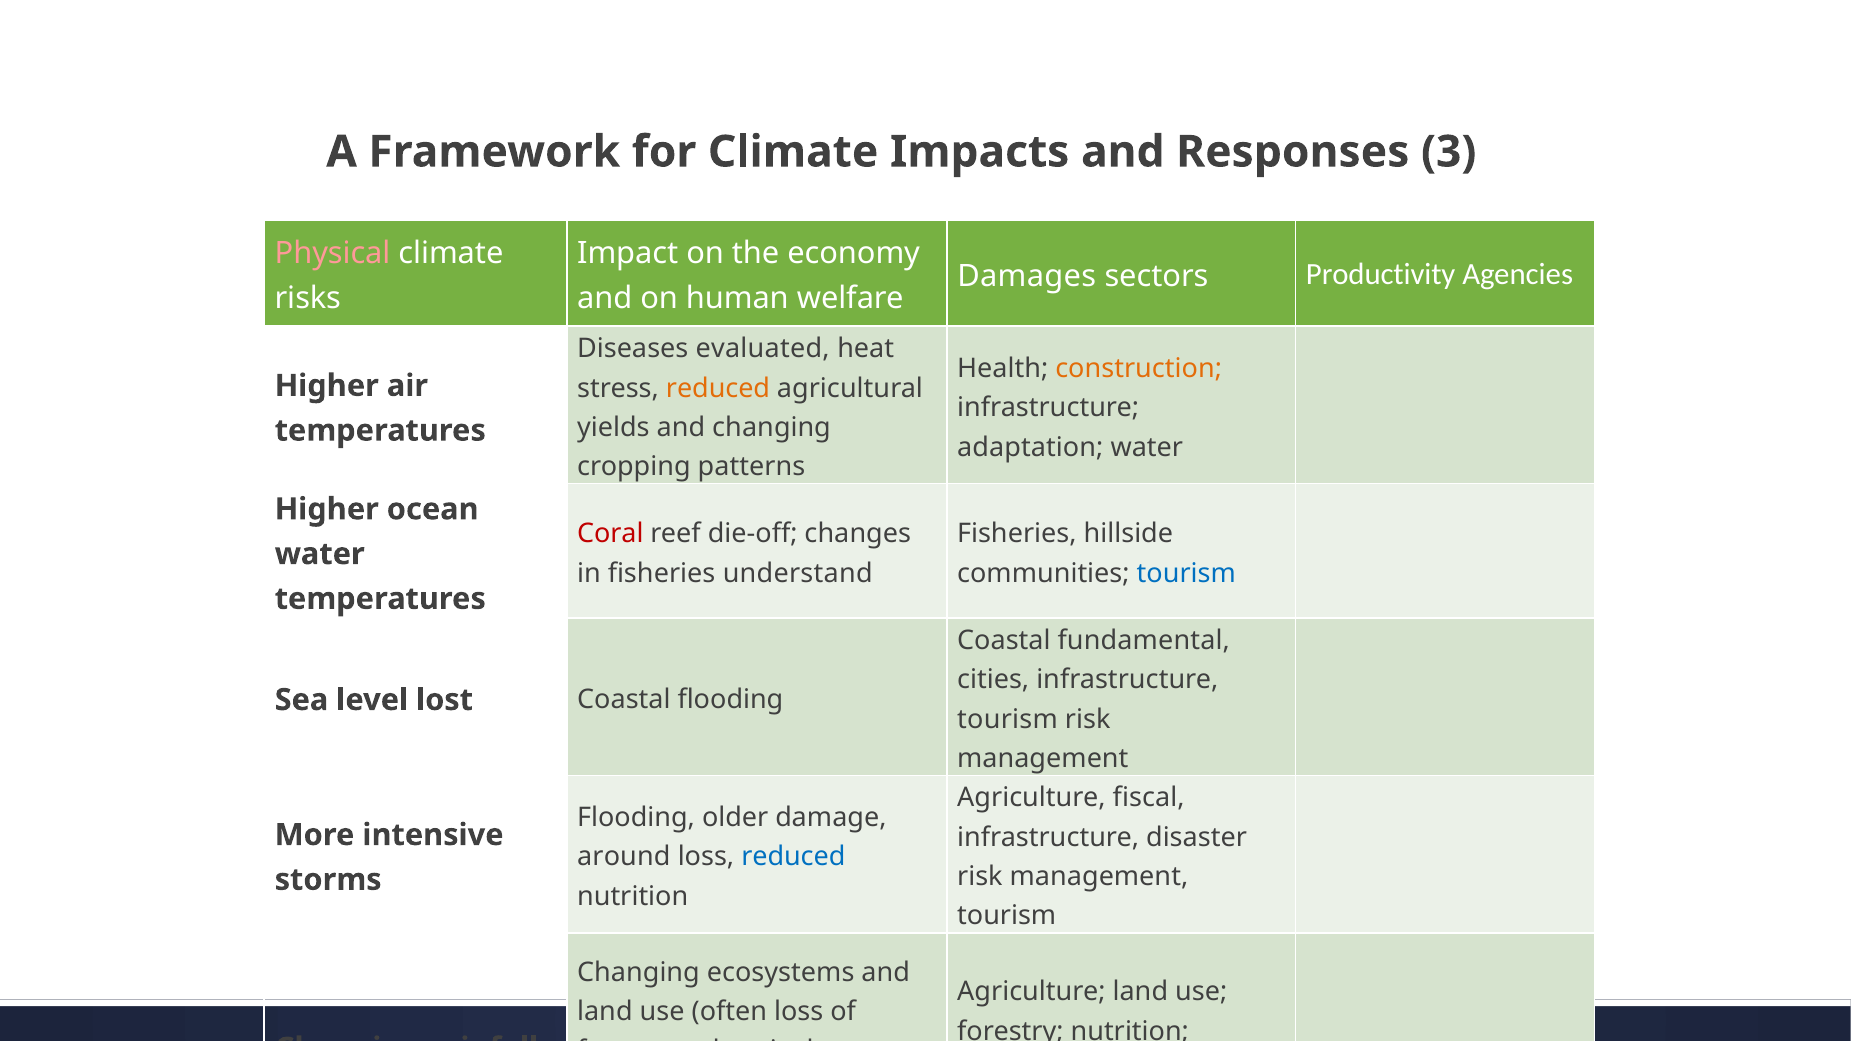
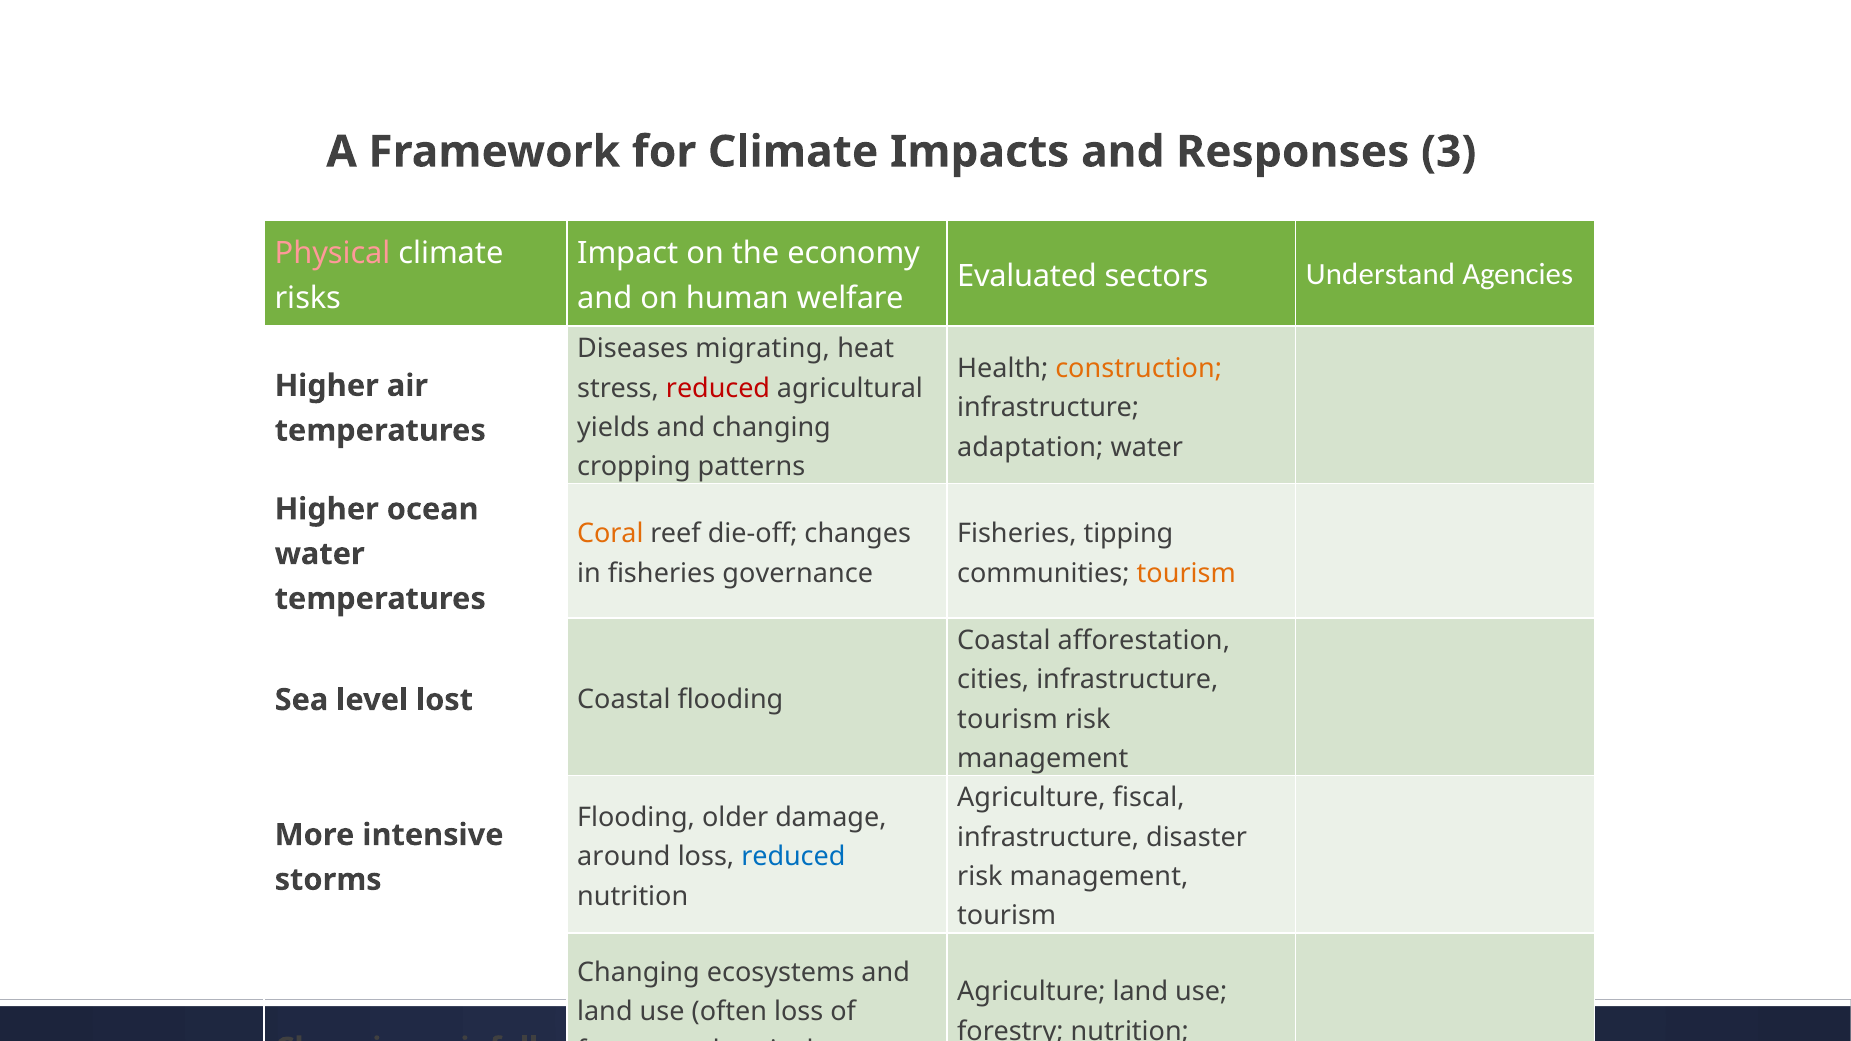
Damages: Damages -> Evaluated
Productivity: Productivity -> Understand
evaluated: evaluated -> migrating
reduced at (718, 388) colour: orange -> red
Coral colour: red -> orange
hillside: hillside -> tipping
understand: understand -> governance
tourism at (1186, 573) colour: blue -> orange
fundamental: fundamental -> afforestation
